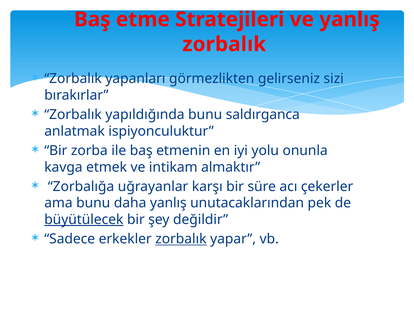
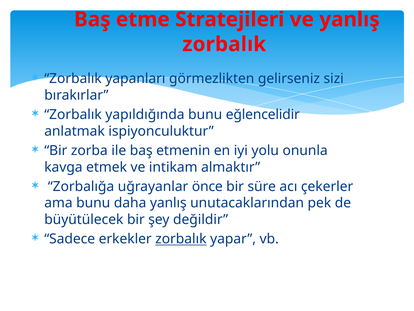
saldırganca: saldırganca -> eğlencelidir
karşı: karşı -> önce
büyütülecek underline: present -> none
